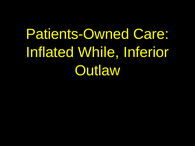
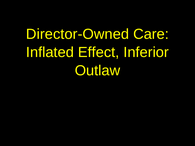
Patients-Owned: Patients-Owned -> Director-Owned
While: While -> Effect
